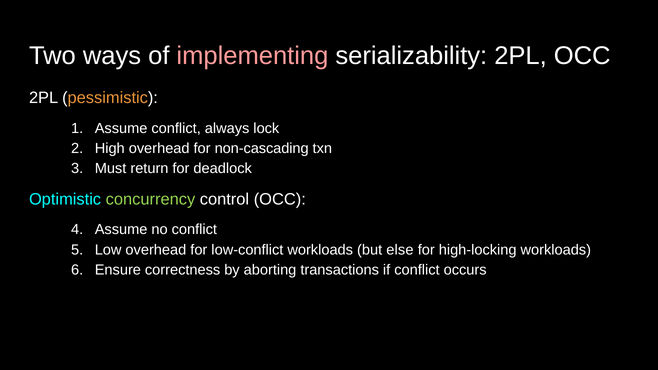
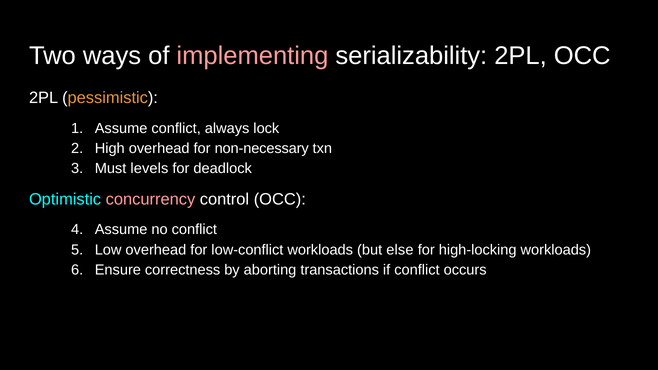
non-cascading: non-cascading -> non-necessary
return: return -> levels
concurrency colour: light green -> pink
